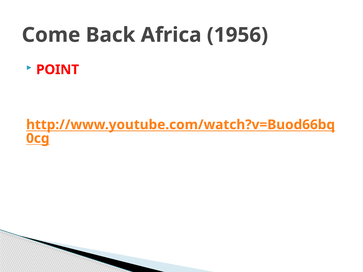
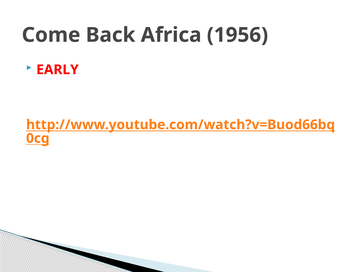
POINT: POINT -> EARLY
